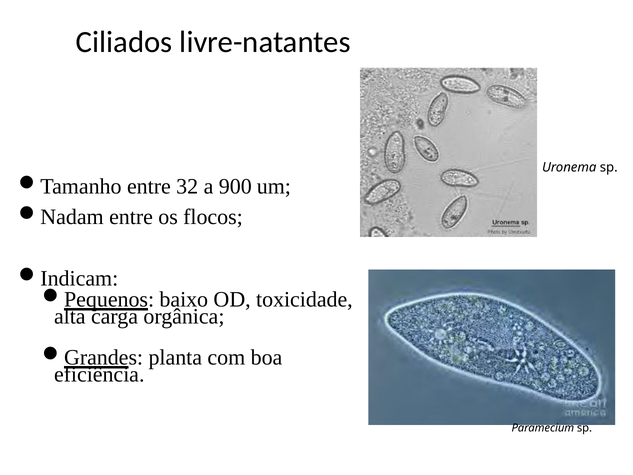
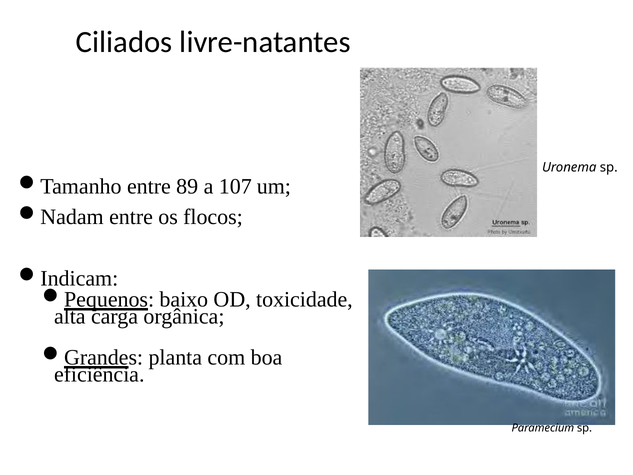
32: 32 -> 89
900: 900 -> 107
